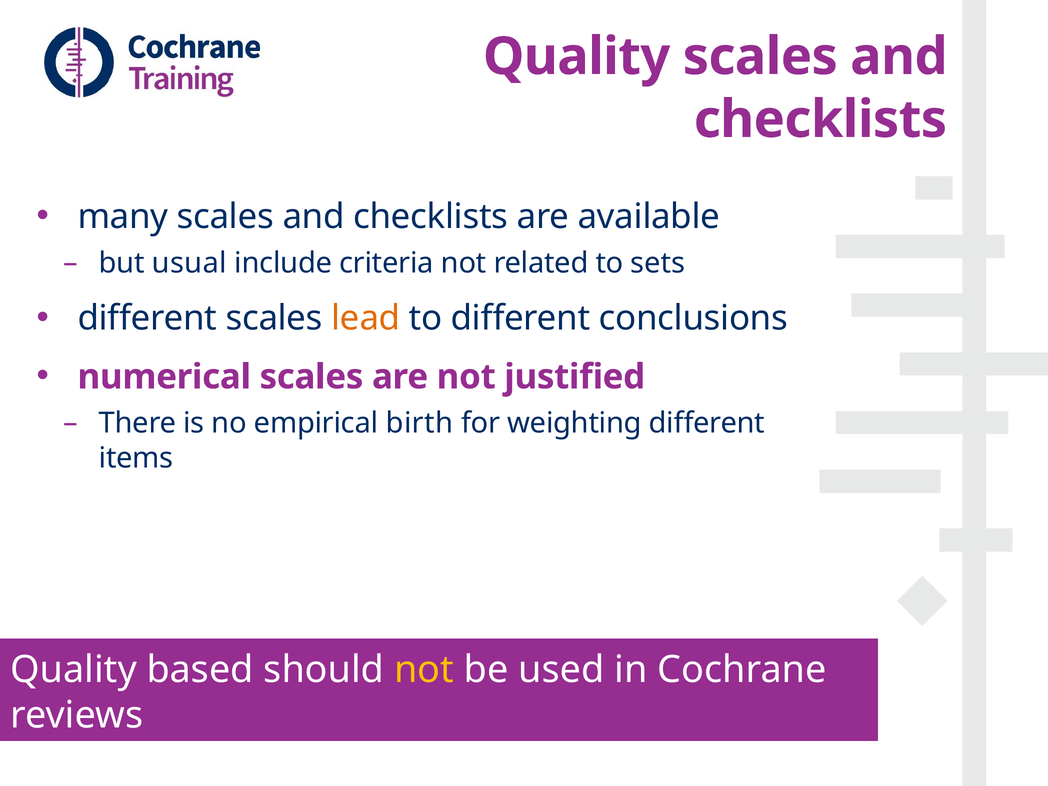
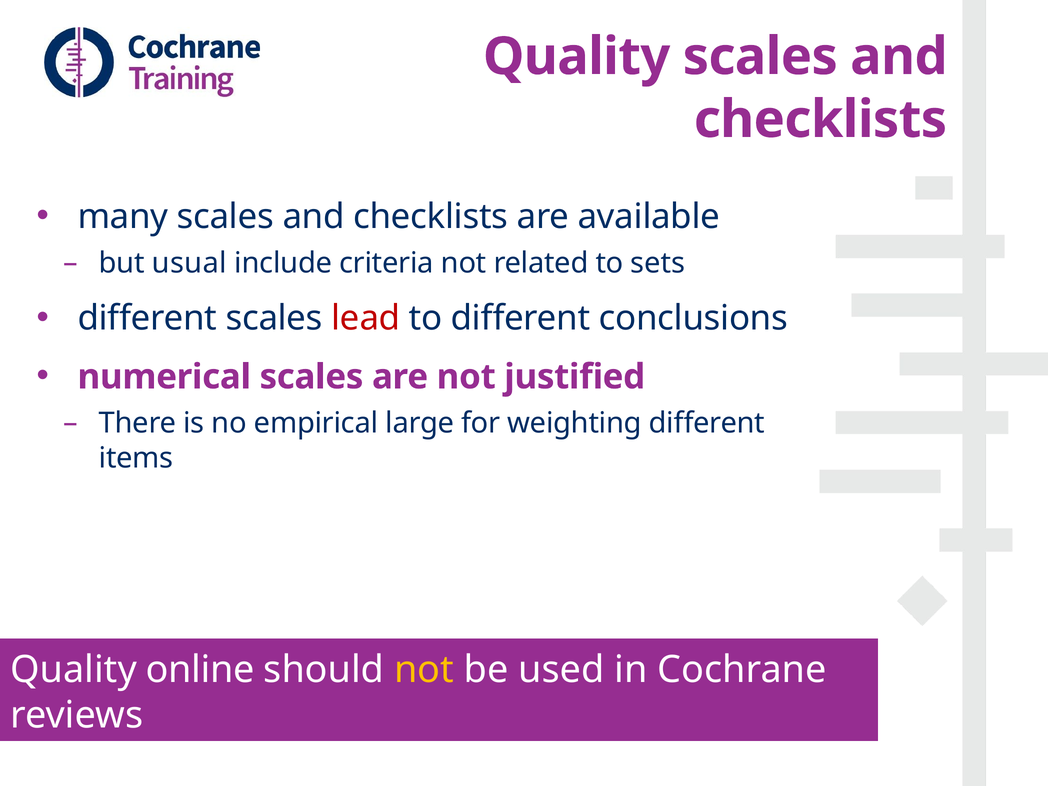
lead colour: orange -> red
birth: birth -> large
based: based -> online
